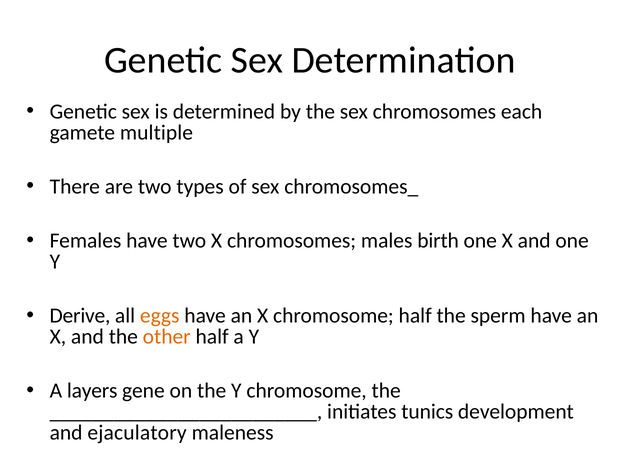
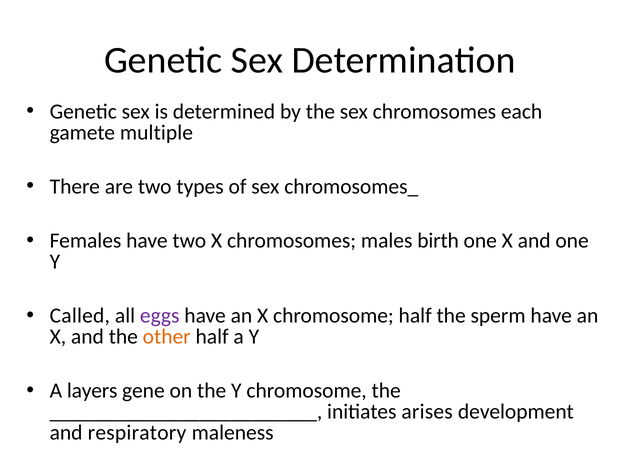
Derive: Derive -> Called
eggs colour: orange -> purple
tunics: tunics -> arises
ejaculatory: ejaculatory -> respiratory
